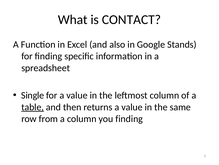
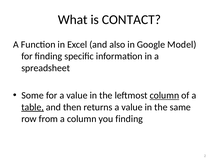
Stands: Stands -> Model
Single: Single -> Some
column at (164, 95) underline: none -> present
